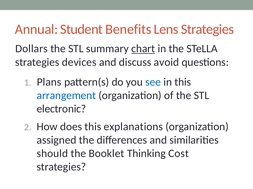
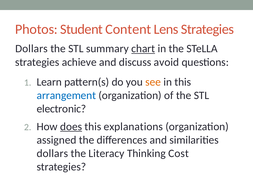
Annual: Annual -> Photos
Benefits: Benefits -> Content
devices: devices -> achieve
Plans: Plans -> Learn
see colour: blue -> orange
does underline: none -> present
should at (52, 154): should -> dollars
Booklet: Booklet -> Literacy
